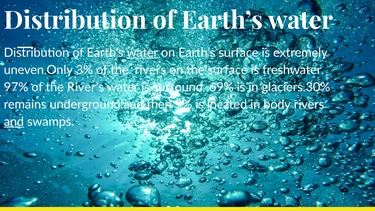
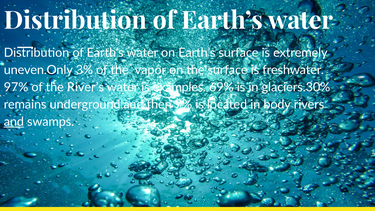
water at (142, 53) underline: present -> none
the rivers: rivers -> vapor
surround: surround -> examples
9%: 9% -> 7%
